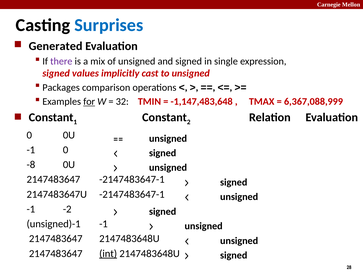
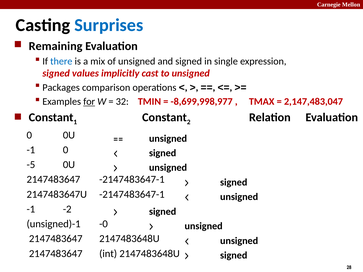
Generated: Generated -> Remaining
there colour: purple -> blue
-1,147,483,648: -1,147,483,648 -> -8,699,998,977
6,367,088,999: 6,367,088,999 -> 2,147,483,047
-8: -8 -> -5
-1 at (103, 224): -1 -> -0
int at (108, 254) underline: present -> none
